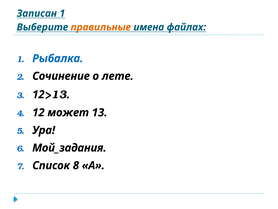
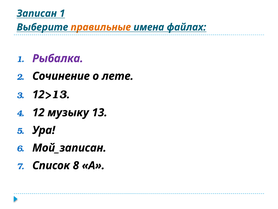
Рыбалка colour: blue -> purple
может: может -> музыку
Мой_задания: Мой_задания -> Мой_записан
